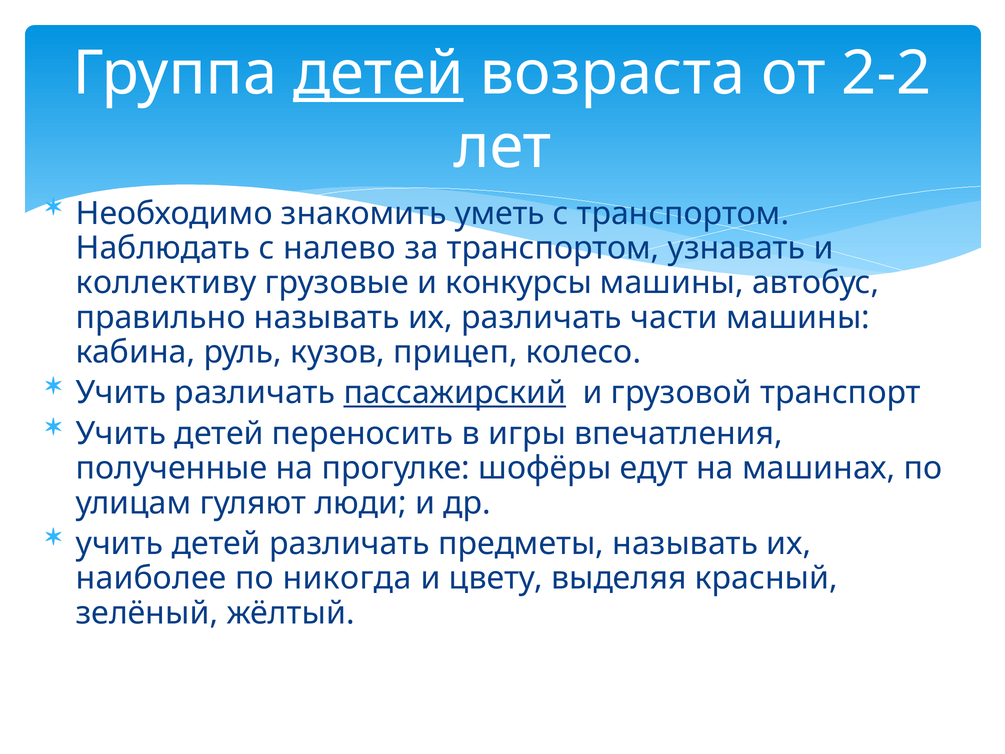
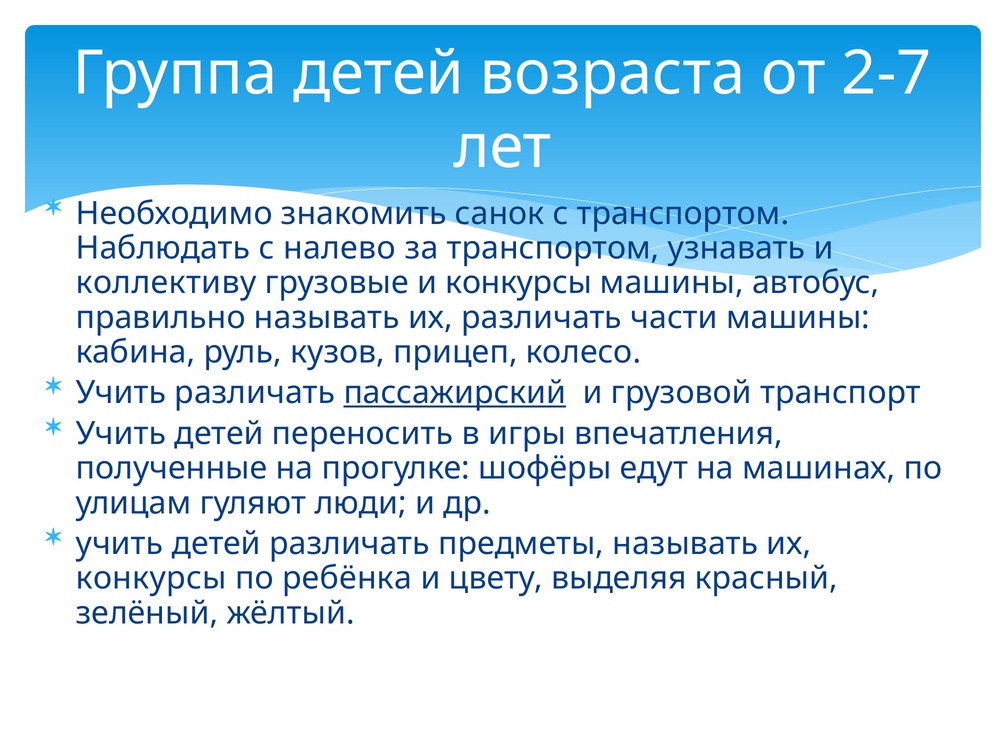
детей at (379, 73) underline: present -> none
2-2: 2-2 -> 2-7
уметь: уметь -> санок
наиболее at (151, 578): наиболее -> конкурсы
никогда: никогда -> ребёнка
